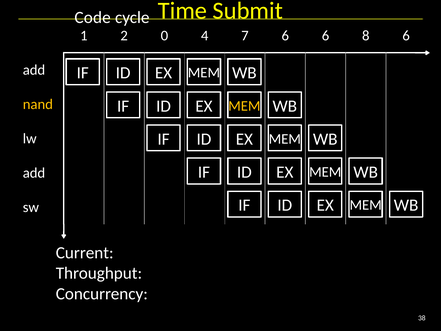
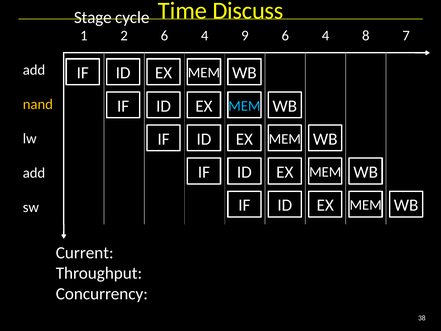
Submit: Submit -> Discuss
Code: Code -> Stage
2 0: 0 -> 6
7: 7 -> 9
6 at (326, 36): 6 -> 4
8 6: 6 -> 7
MEM at (244, 106) colour: yellow -> light blue
